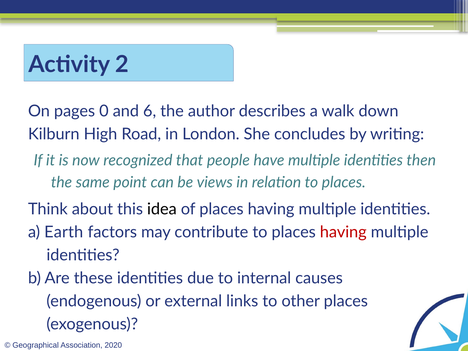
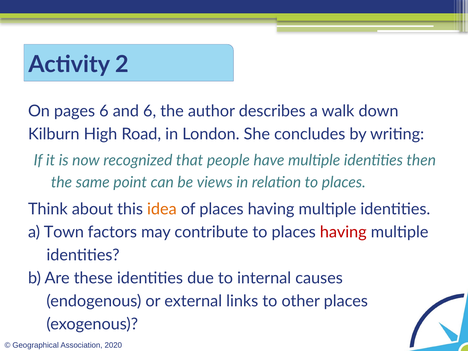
pages 0: 0 -> 6
idea colour: black -> orange
Earth: Earth -> Town
